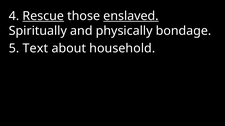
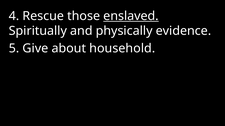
Rescue underline: present -> none
bondage: bondage -> evidence
Text: Text -> Give
